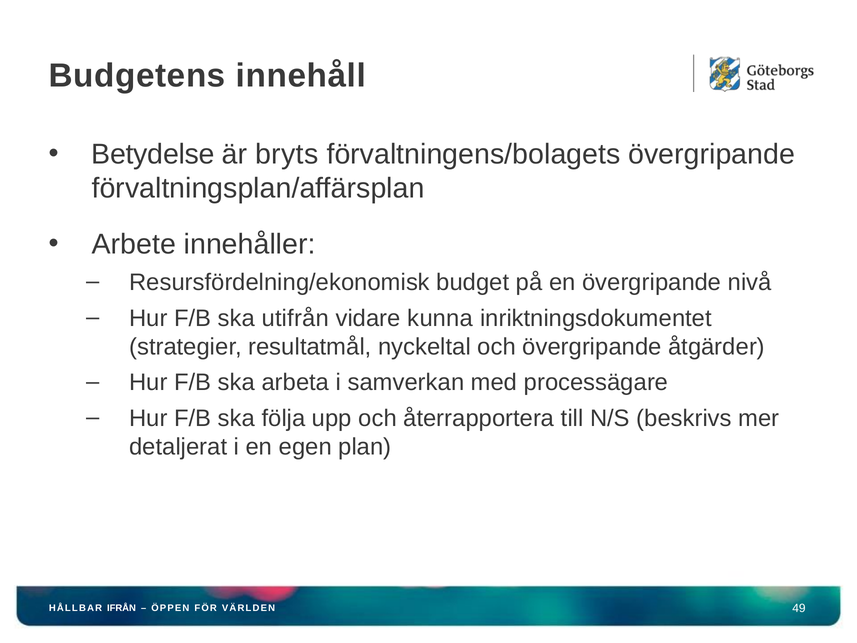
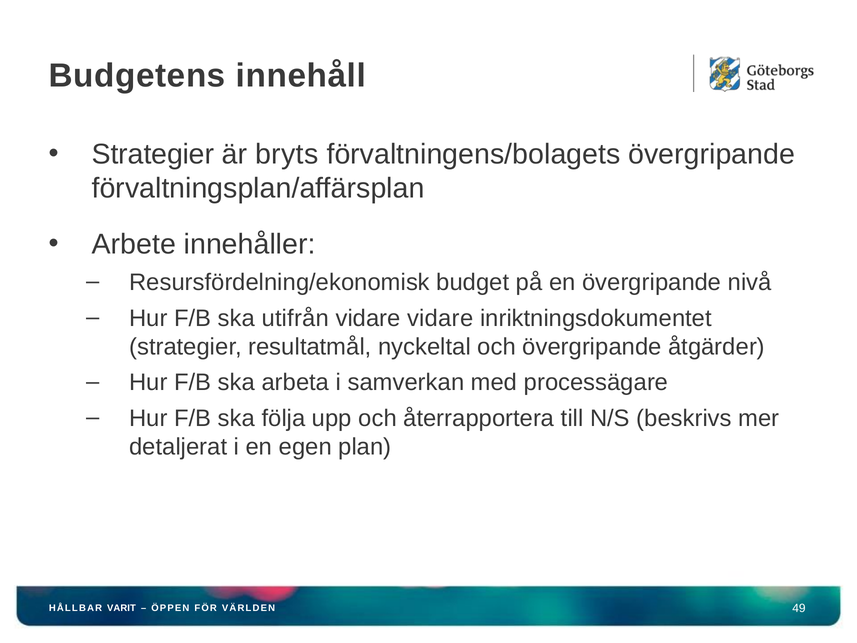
Betydelse at (153, 154): Betydelse -> Strategier
vidare kunna: kunna -> vidare
IFRÅN: IFRÅN -> VARIT
